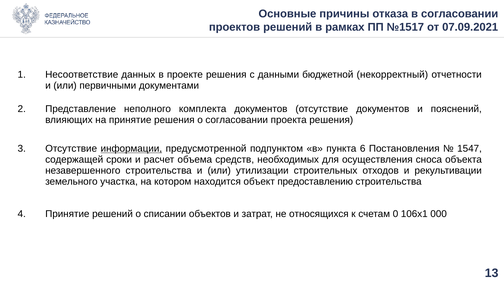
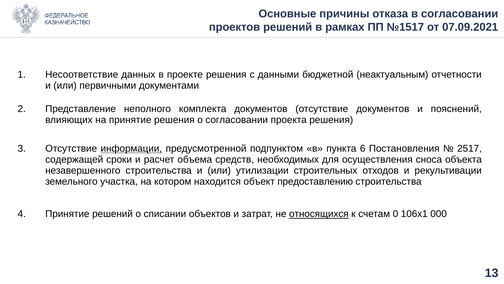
некорректный: некорректный -> неактуальным
1547: 1547 -> 2517
относящихся underline: none -> present
